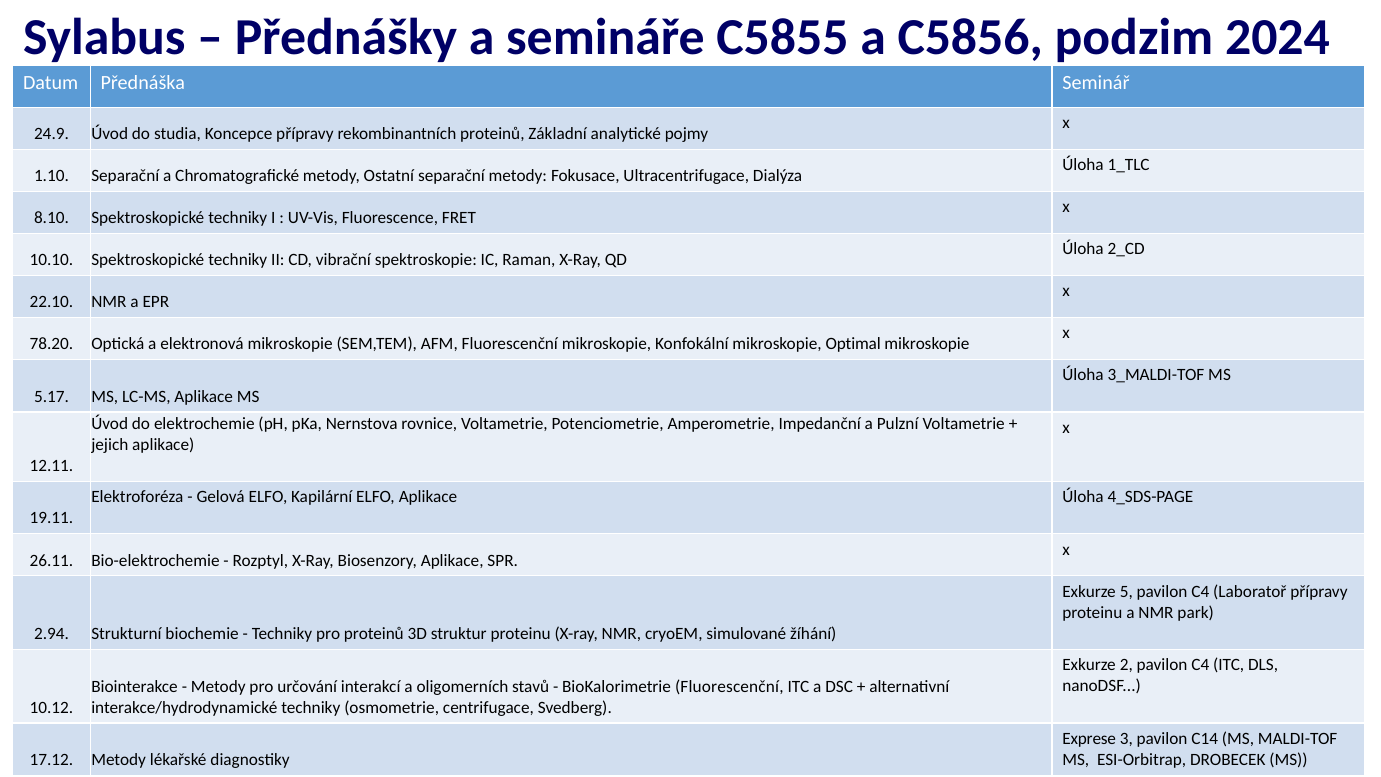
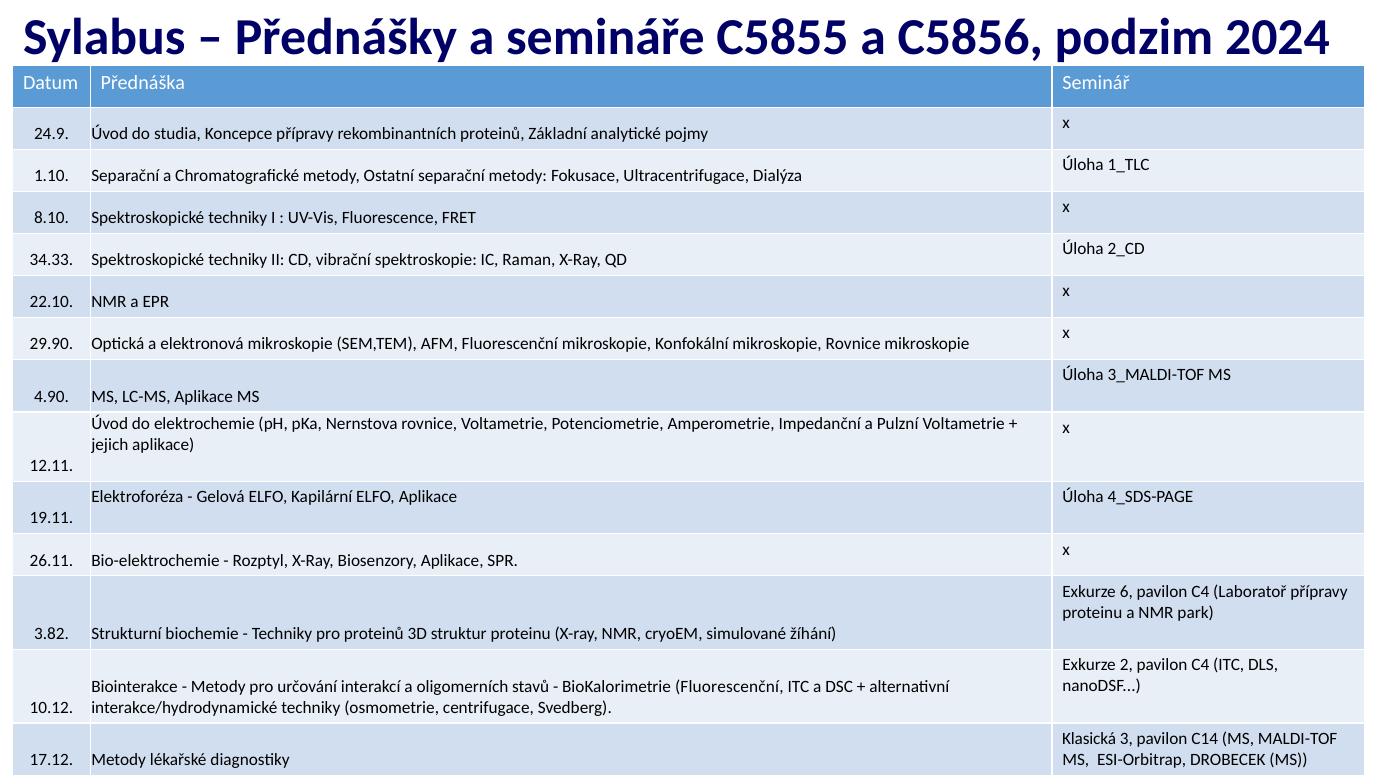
10.10: 10.10 -> 34.33
78.20: 78.20 -> 29.90
mikroskopie Optimal: Optimal -> Rovnice
5.17: 5.17 -> 4.90
5: 5 -> 6
2.94: 2.94 -> 3.82
Exprese: Exprese -> Klasická
